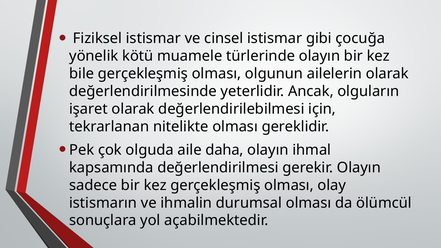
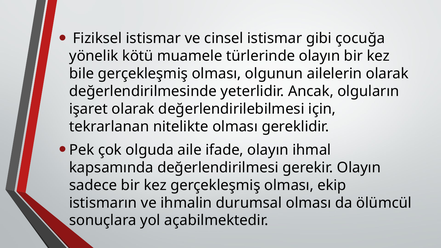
daha: daha -> ifade
olay: olay -> ekip
